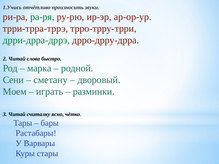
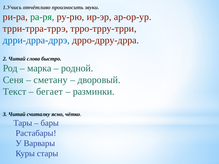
дрри-дрра-дррэ colour: green -> blue
Сени: Сени -> Сеня
Моем: Моем -> Текст
играть: играть -> бегает
